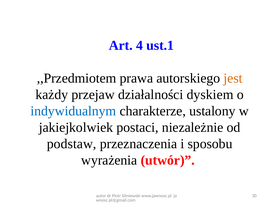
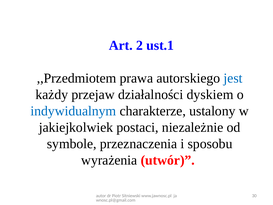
4: 4 -> 2
jest colour: orange -> blue
podstaw: podstaw -> symbole
